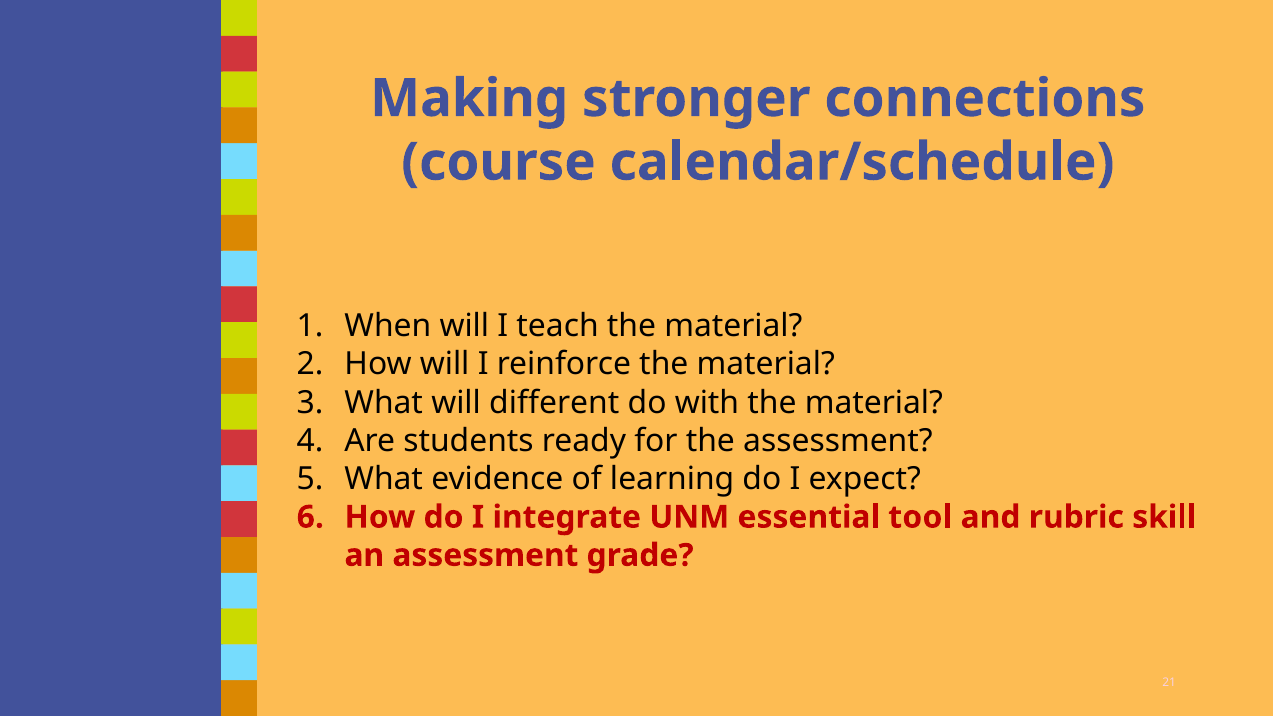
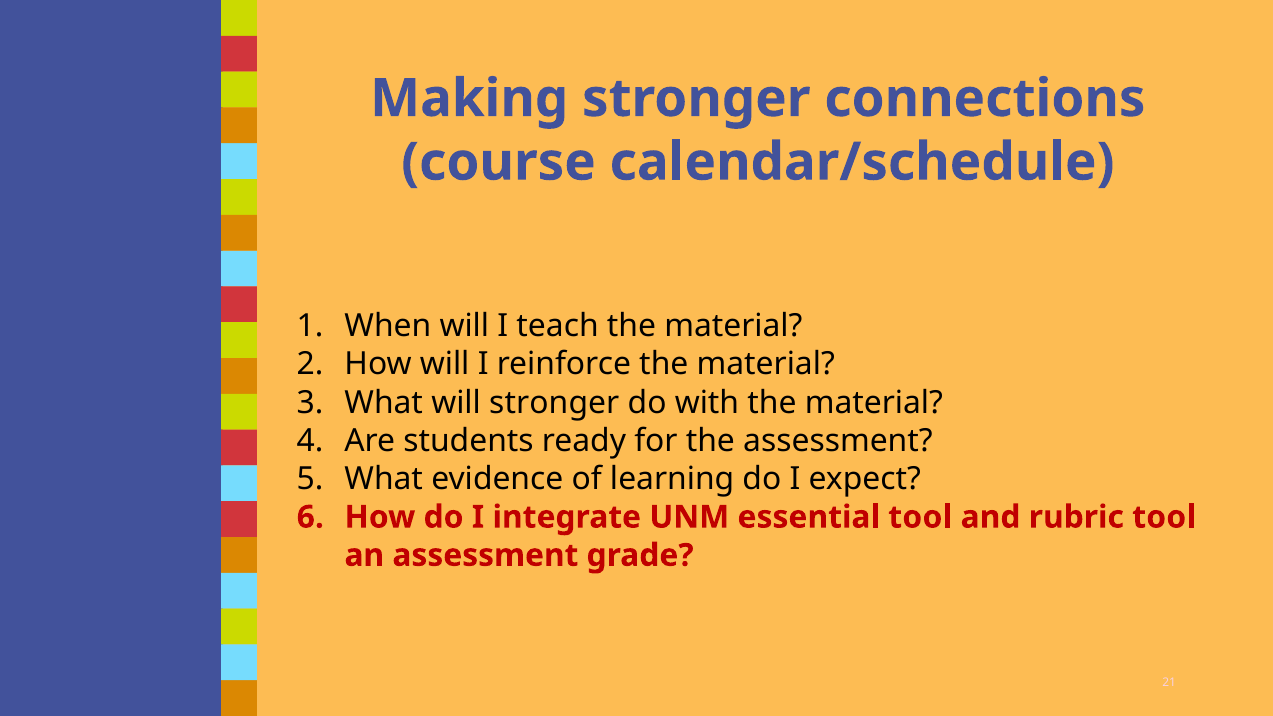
will different: different -> stronger
rubric skill: skill -> tool
